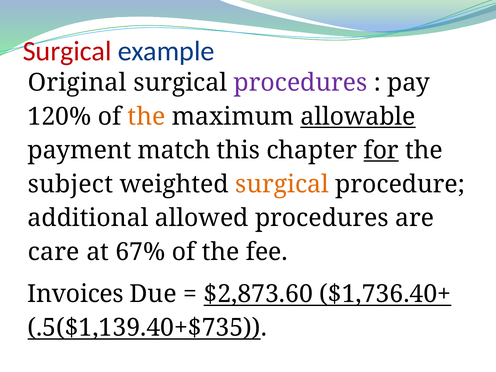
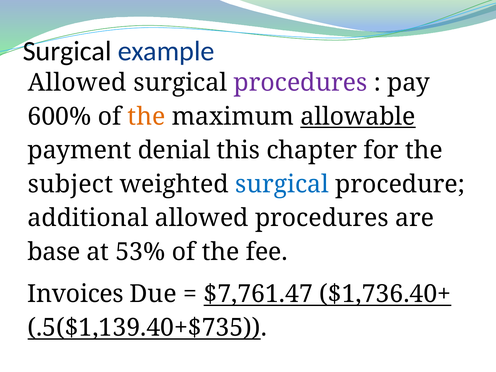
Surgical at (67, 51) colour: red -> black
Original at (77, 83): Original -> Allowed
120%: 120% -> 600%
match: match -> denial
for underline: present -> none
surgical at (282, 184) colour: orange -> blue
care: care -> base
67%: 67% -> 53%
$2,873.60: $2,873.60 -> $7,761.47
